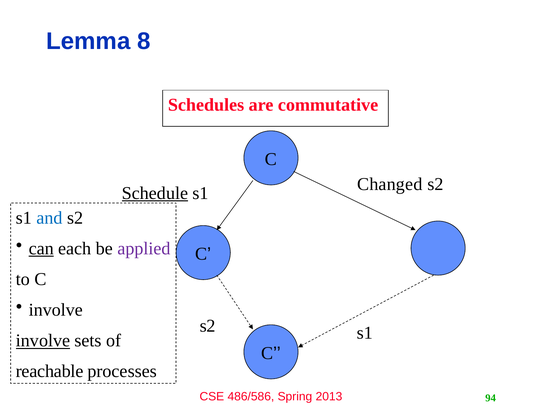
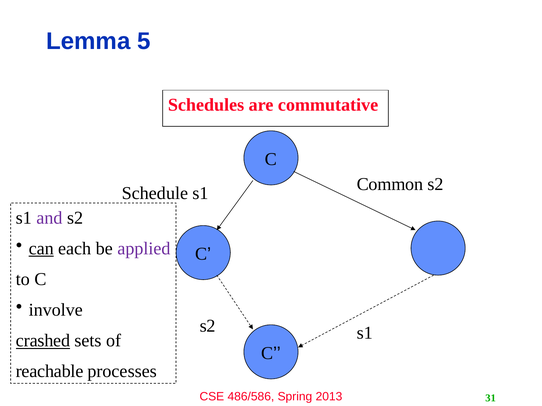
8: 8 -> 5
Changed: Changed -> Common
Schedule underline: present -> none
and colour: blue -> purple
involve at (43, 341): involve -> crashed
94: 94 -> 31
